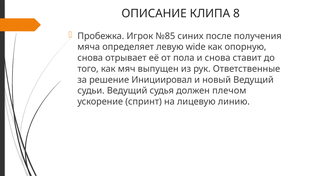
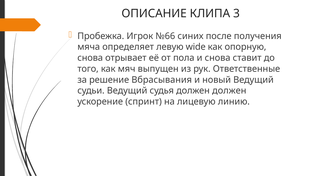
8: 8 -> 3
№85: №85 -> №66
Инициировал: Инициировал -> Вбрасывания
должен плечом: плечом -> должен
